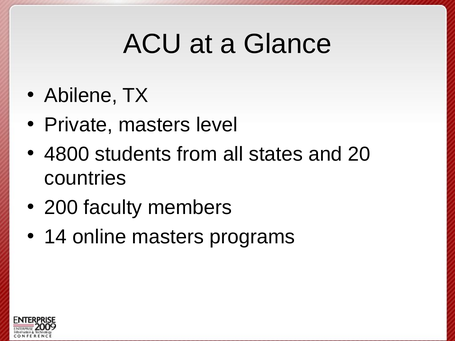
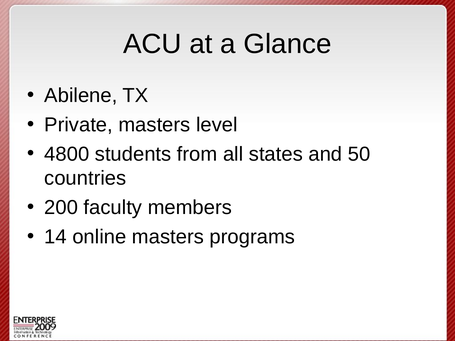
20: 20 -> 50
